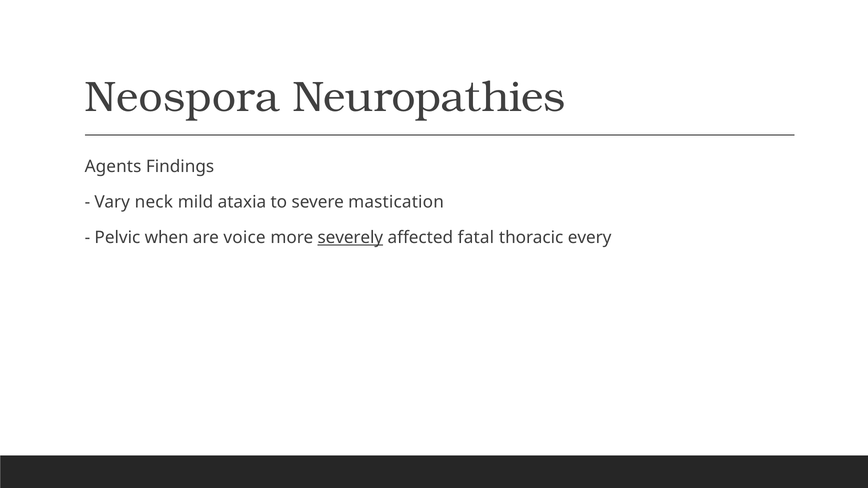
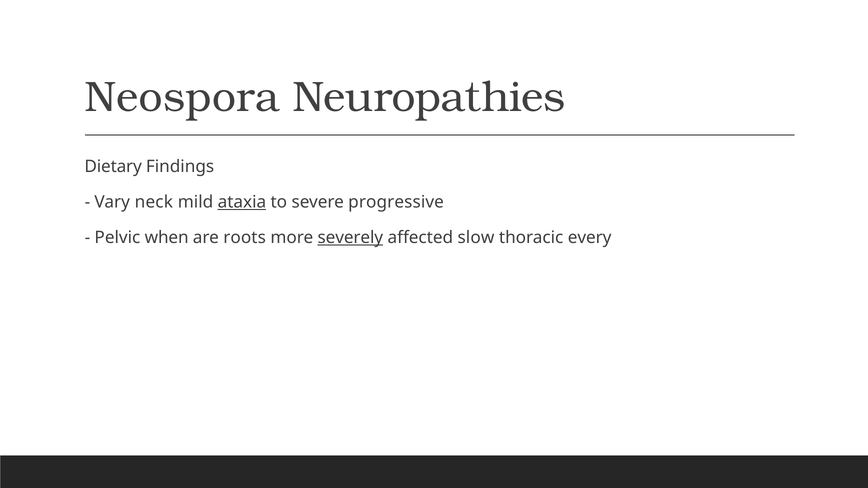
Agents: Agents -> Dietary
ataxia underline: none -> present
mastication: mastication -> progressive
voice: voice -> roots
fatal: fatal -> slow
